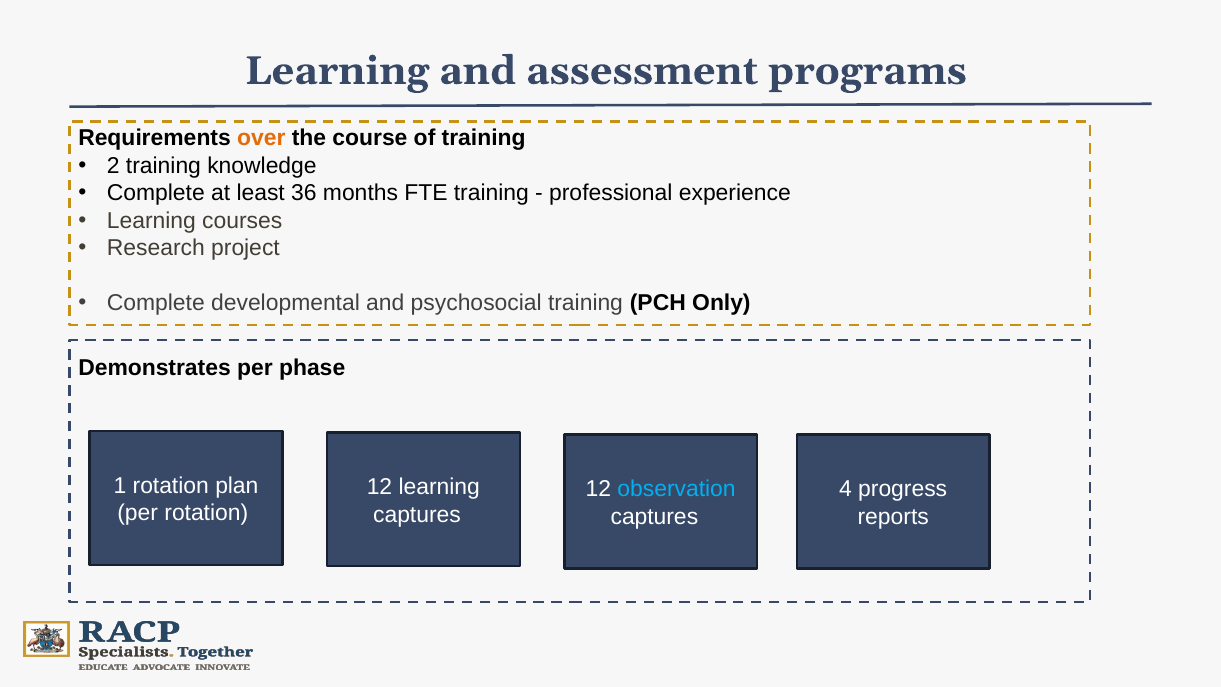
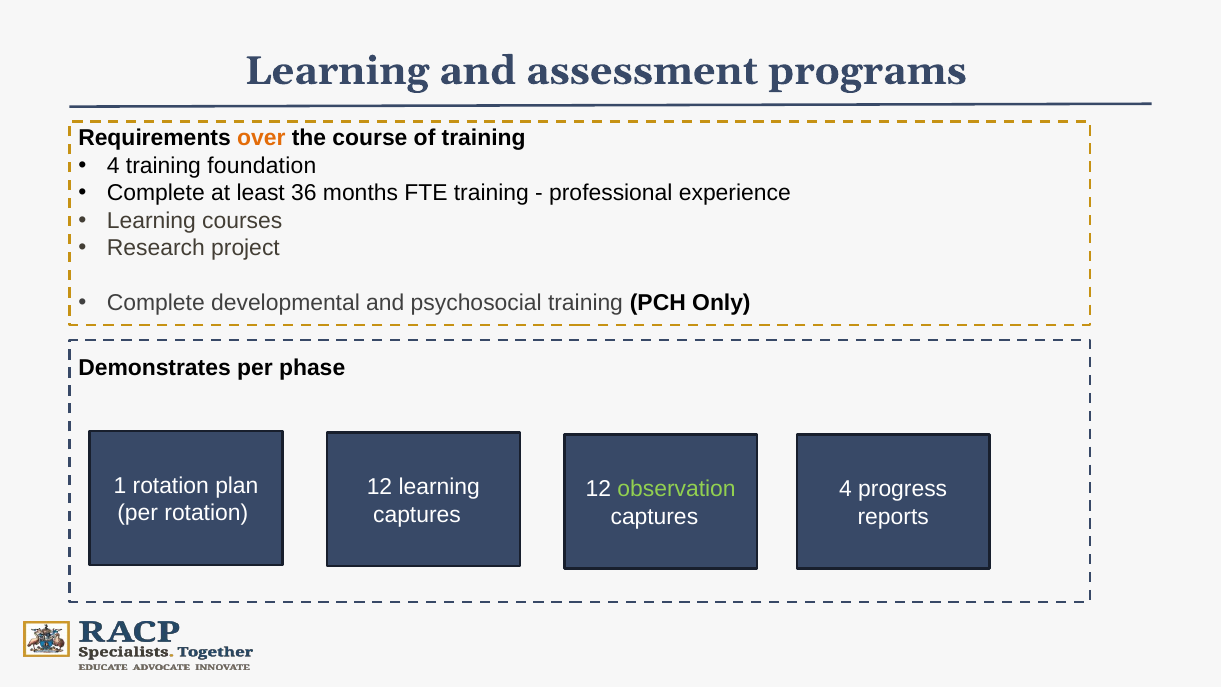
2 at (113, 166): 2 -> 4
knowledge: knowledge -> foundation
observation colour: light blue -> light green
